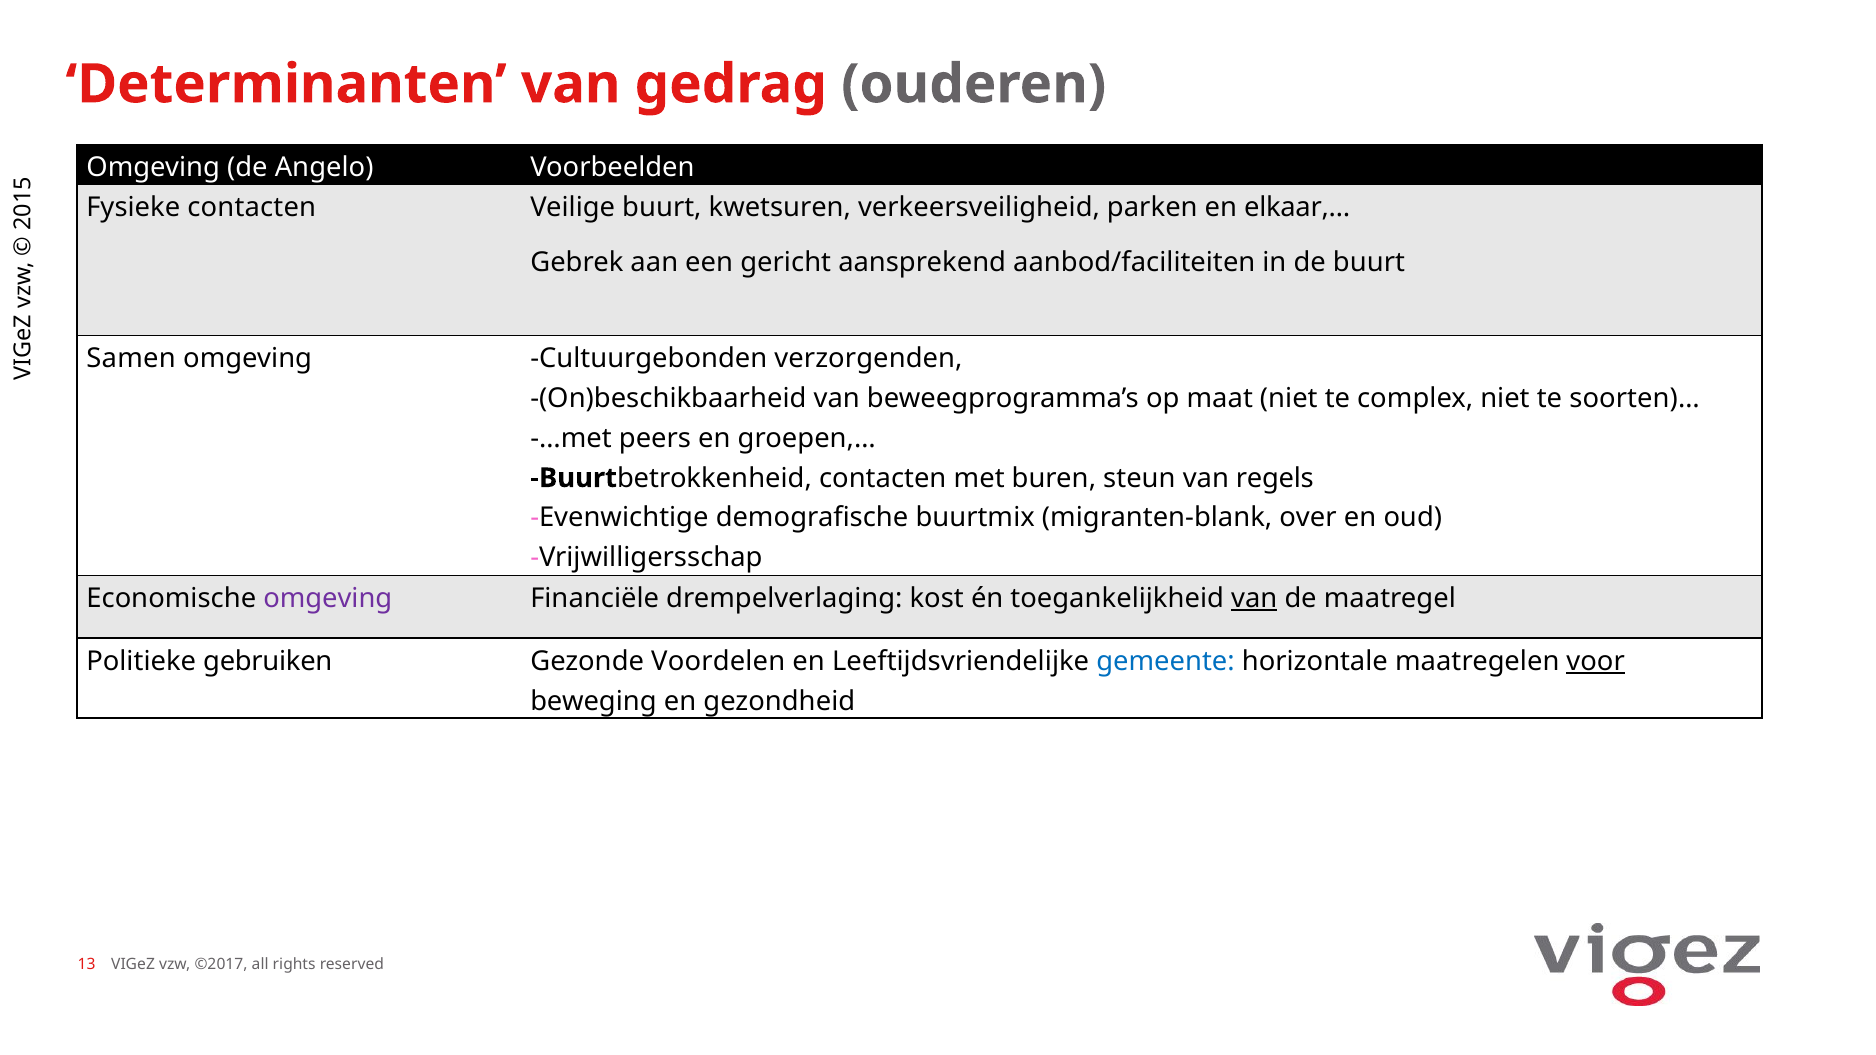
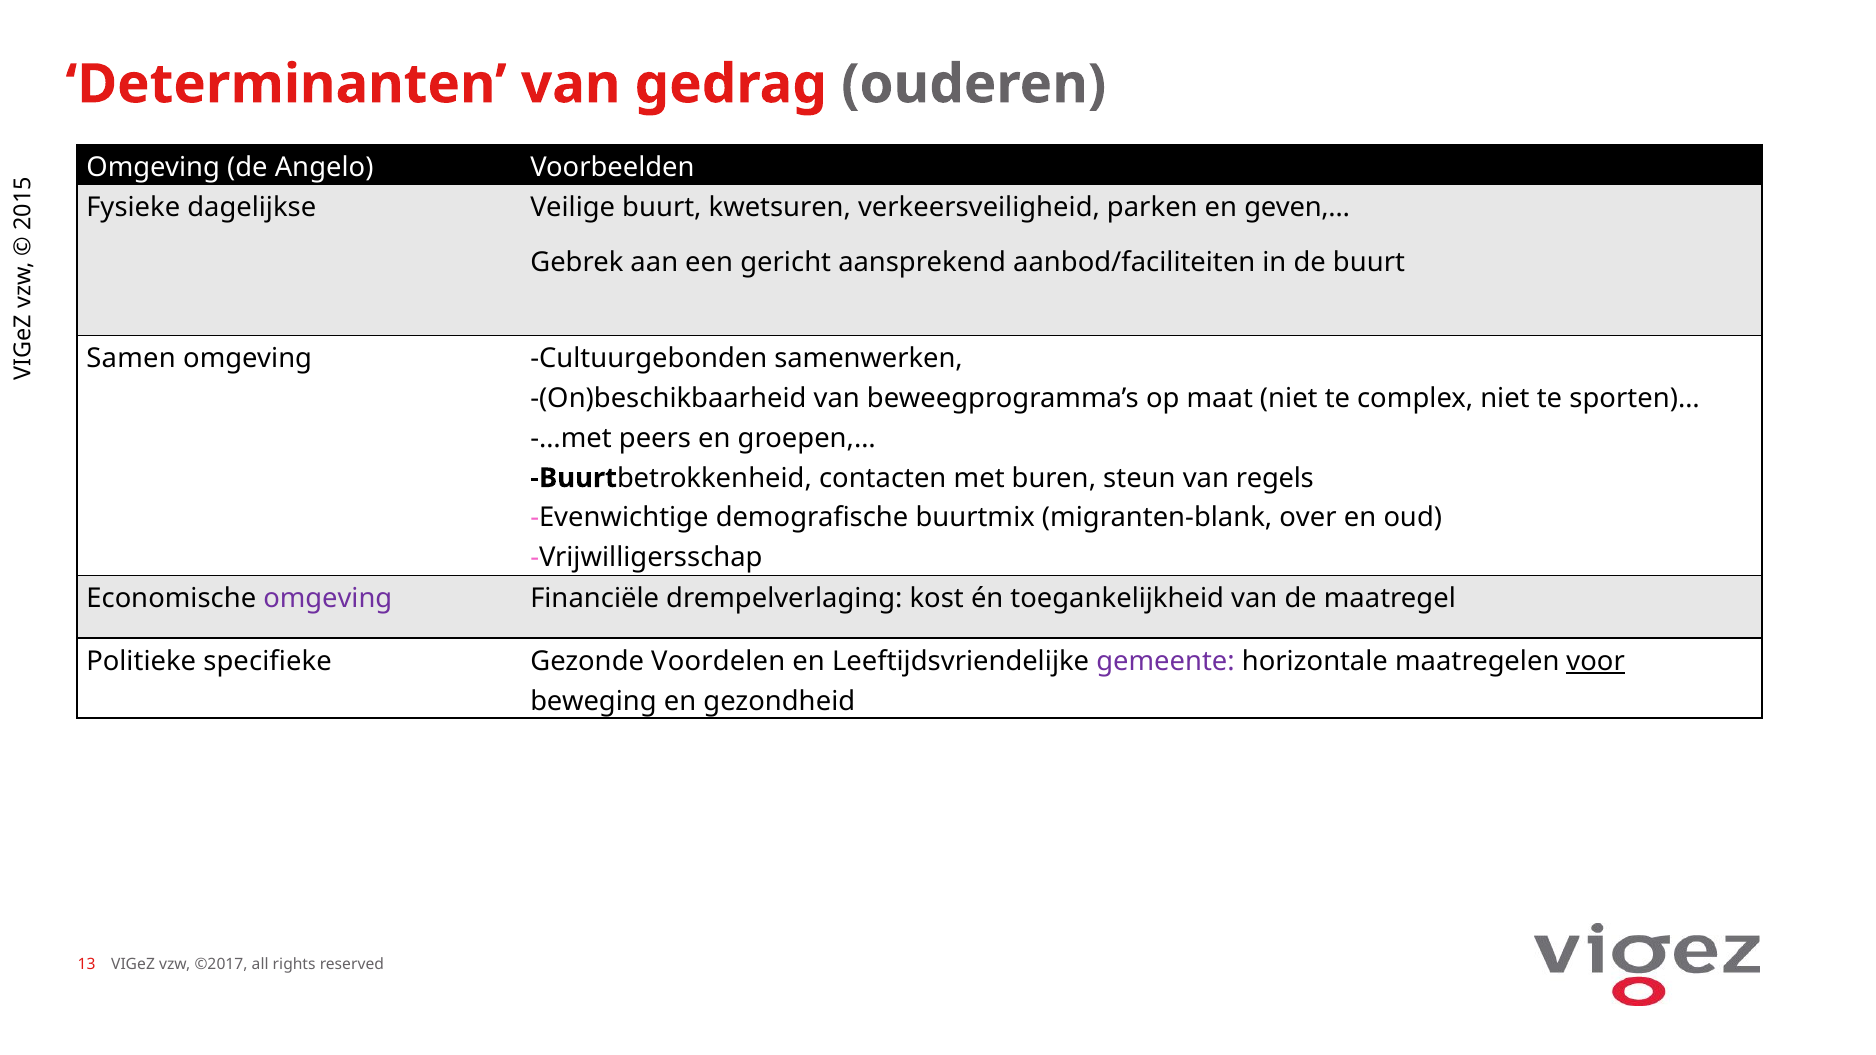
Fysieke contacten: contacten -> dagelijkse
elkaar,…: elkaar,… -> geven,…
verzorgenden: verzorgenden -> samenwerken
soorten)…: soorten)… -> sporten)…
van at (1254, 599) underline: present -> none
gebruiken: gebruiken -> specifieke
gemeente colour: blue -> purple
